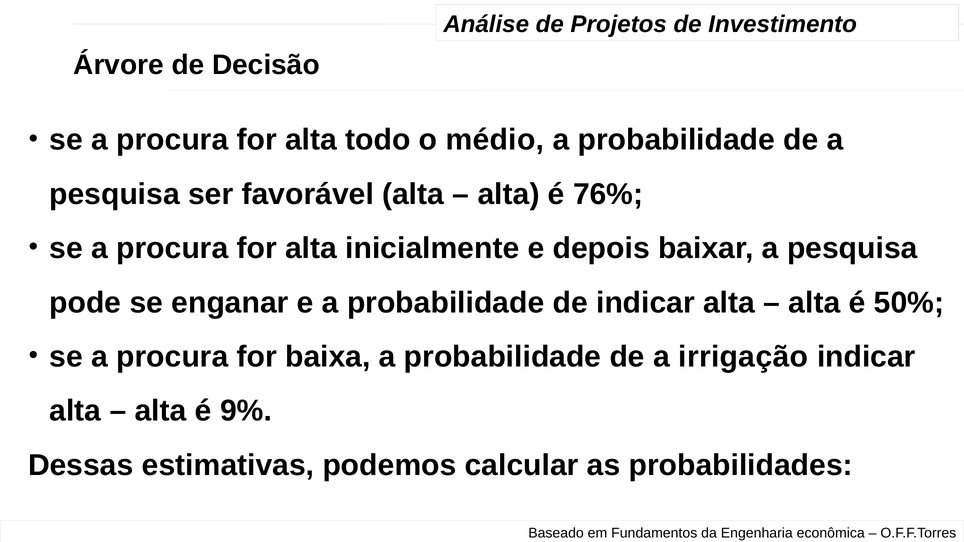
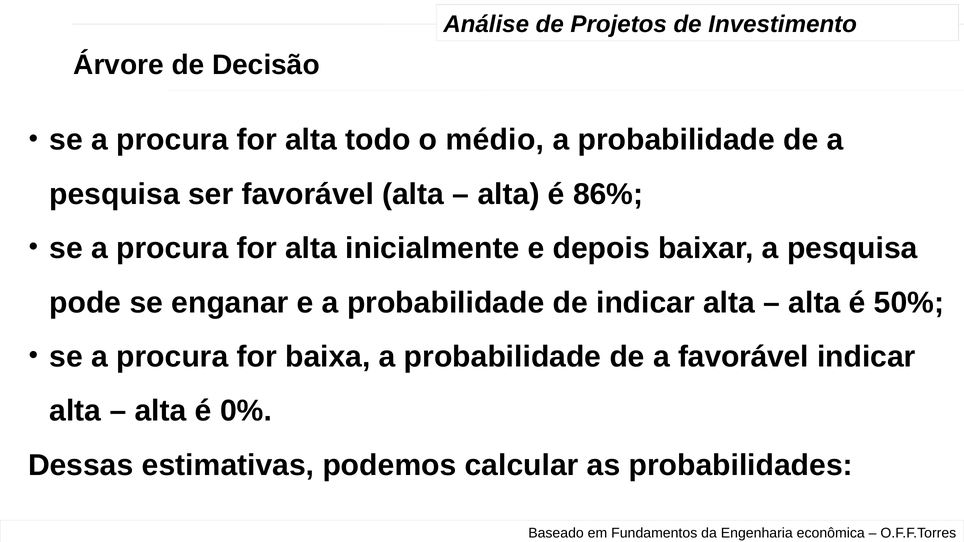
76%: 76% -> 86%
a irrigação: irrigação -> favorável
9%: 9% -> 0%
